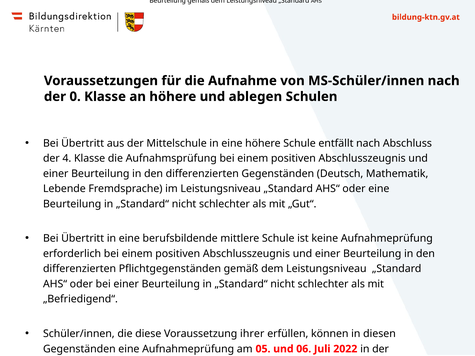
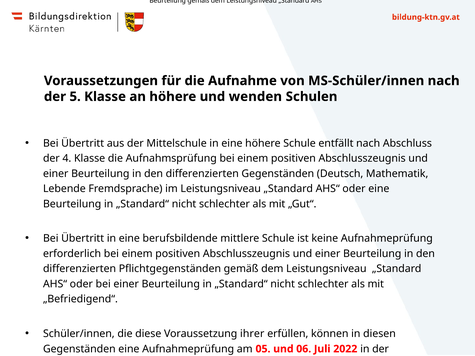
0: 0 -> 5
und ablegen: ablegen -> wenden
